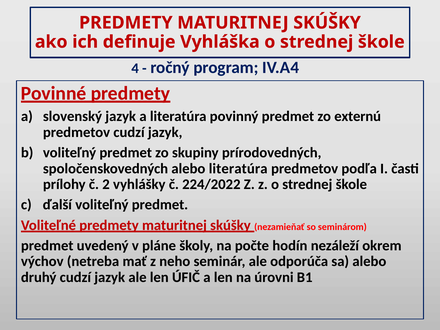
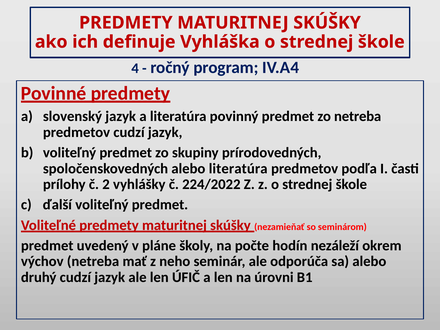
zo externú: externú -> netreba
